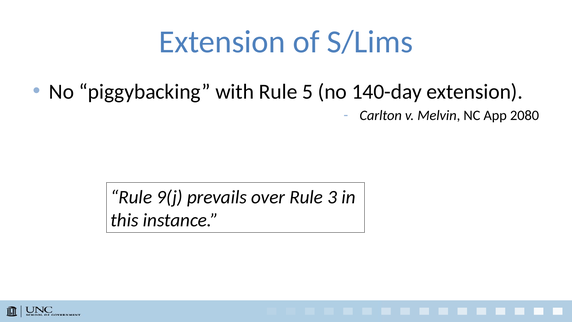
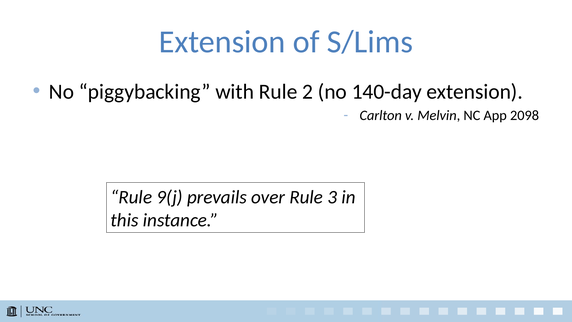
5: 5 -> 2
2080: 2080 -> 2098
